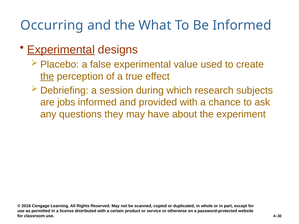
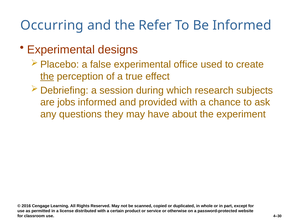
What: What -> Refer
Experimental at (61, 50) underline: present -> none
value: value -> office
